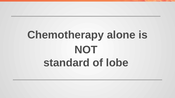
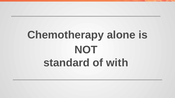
lobe: lobe -> with
